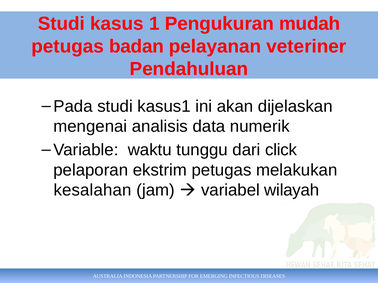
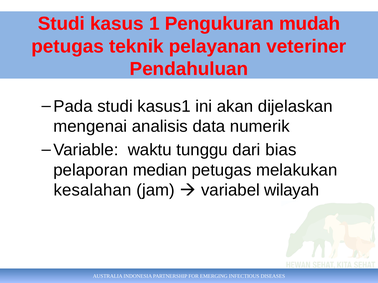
badan: badan -> teknik
click: click -> bias
ekstrim: ekstrim -> median
